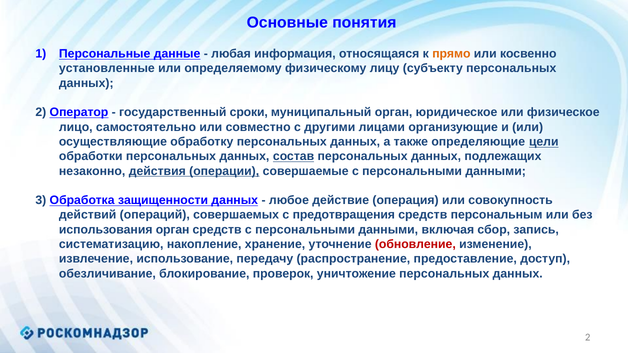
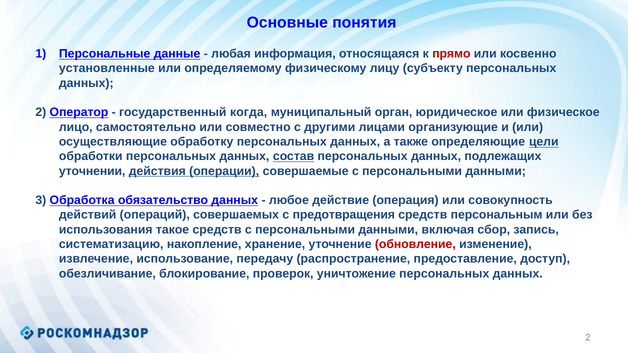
прямо colour: orange -> red
сроки: сроки -> когда
незаконно: незаконно -> уточнении
защищенности: защищенности -> обязательство
использования орган: орган -> такое
